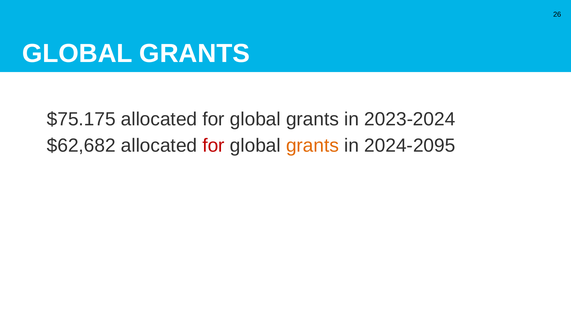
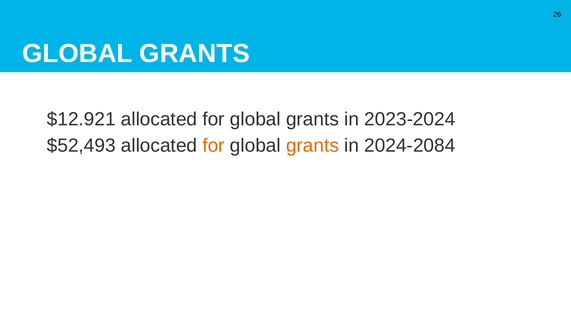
$75.175: $75.175 -> $12.921
$62,682: $62,682 -> $52,493
for at (214, 146) colour: red -> orange
2024-2095: 2024-2095 -> 2024-2084
